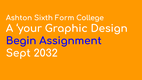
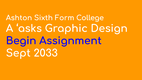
your: your -> asks
2032: 2032 -> 2033
